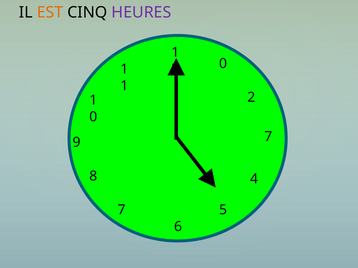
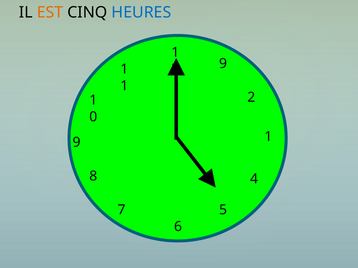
HEURES colour: purple -> blue
2 0: 0 -> 9
9 7: 7 -> 1
